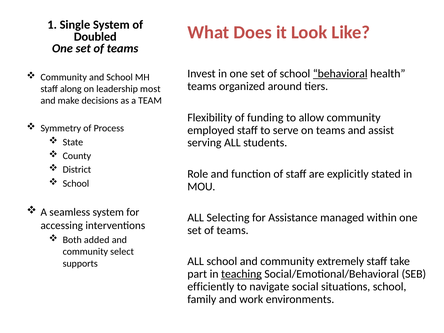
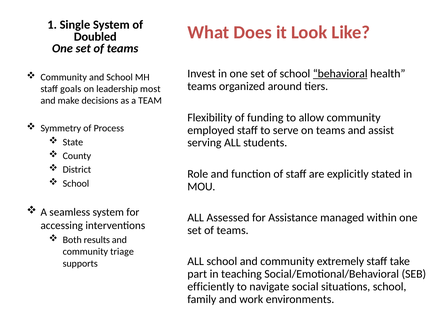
along: along -> goals
Selecting: Selecting -> Assessed
added: added -> results
select: select -> triage
teaching underline: present -> none
